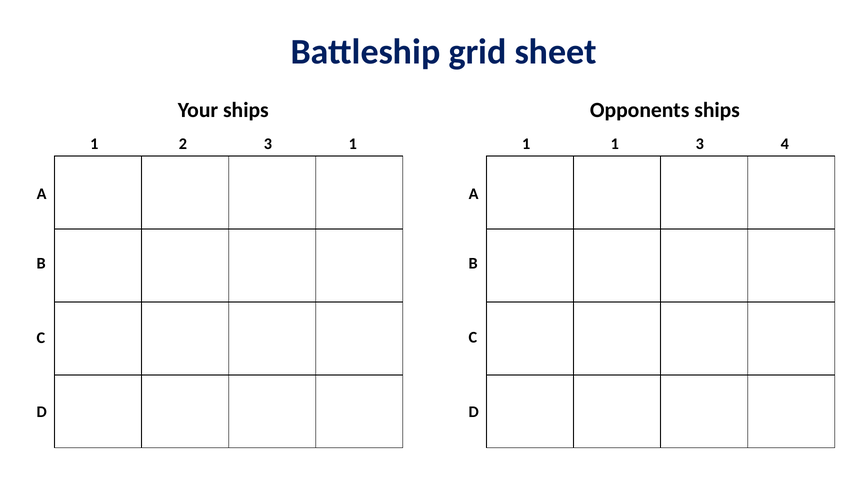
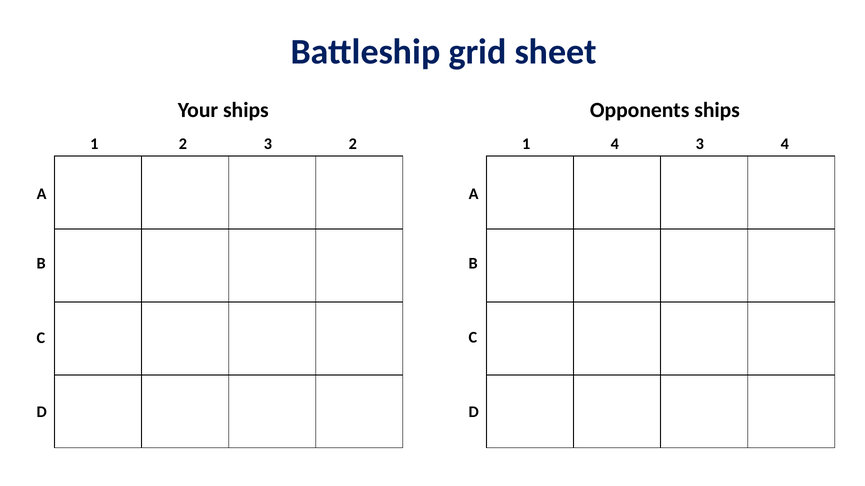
3 1: 1 -> 2
1 at (615, 144): 1 -> 4
